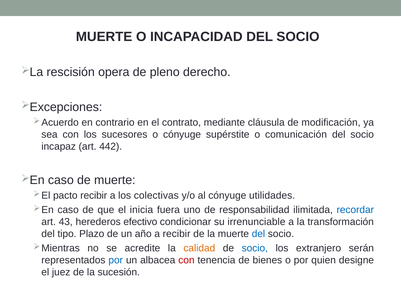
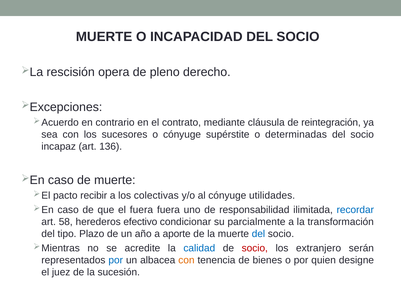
modificación: modificación -> reintegración
comunicación: comunicación -> determinadas
442: 442 -> 136
el inicia: inicia -> fuera
43: 43 -> 58
irrenunciable: irrenunciable -> parcialmente
a recibir: recibir -> aporte
calidad colour: orange -> blue
socio at (255, 248) colour: blue -> red
con at (186, 260) colour: red -> orange
